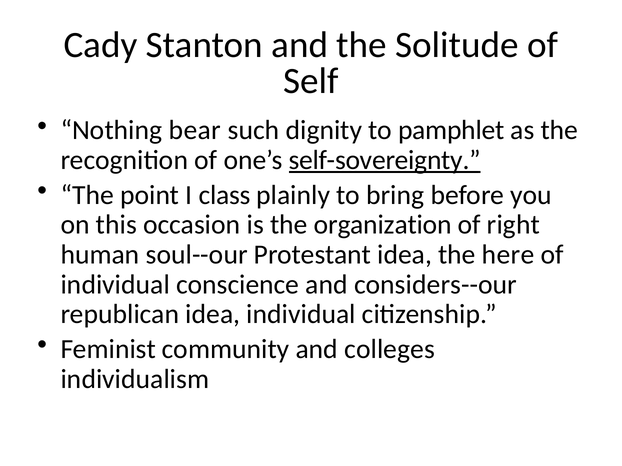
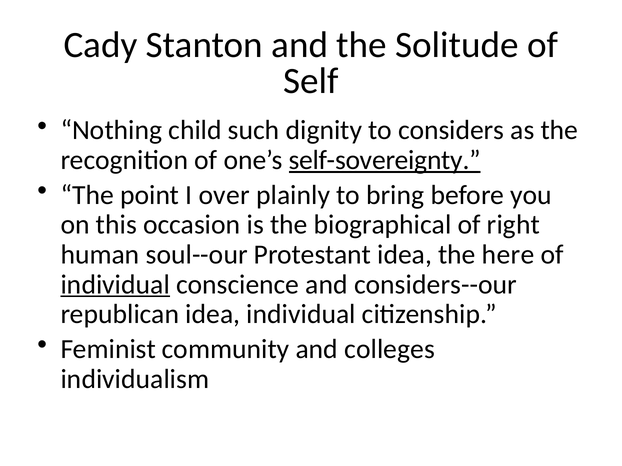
bear: bear -> child
pamphlet: pamphlet -> considers
class: class -> over
organization: organization -> biographical
individual at (115, 285) underline: none -> present
